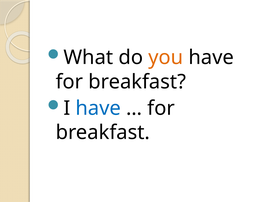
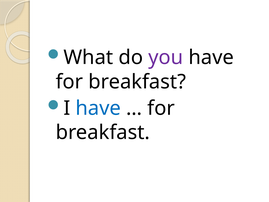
you colour: orange -> purple
